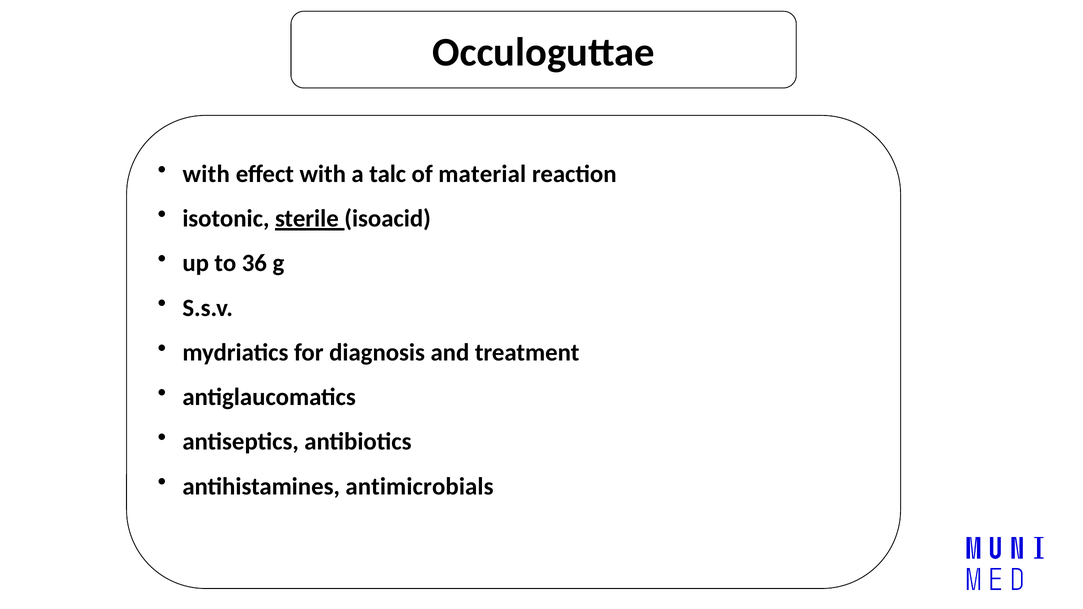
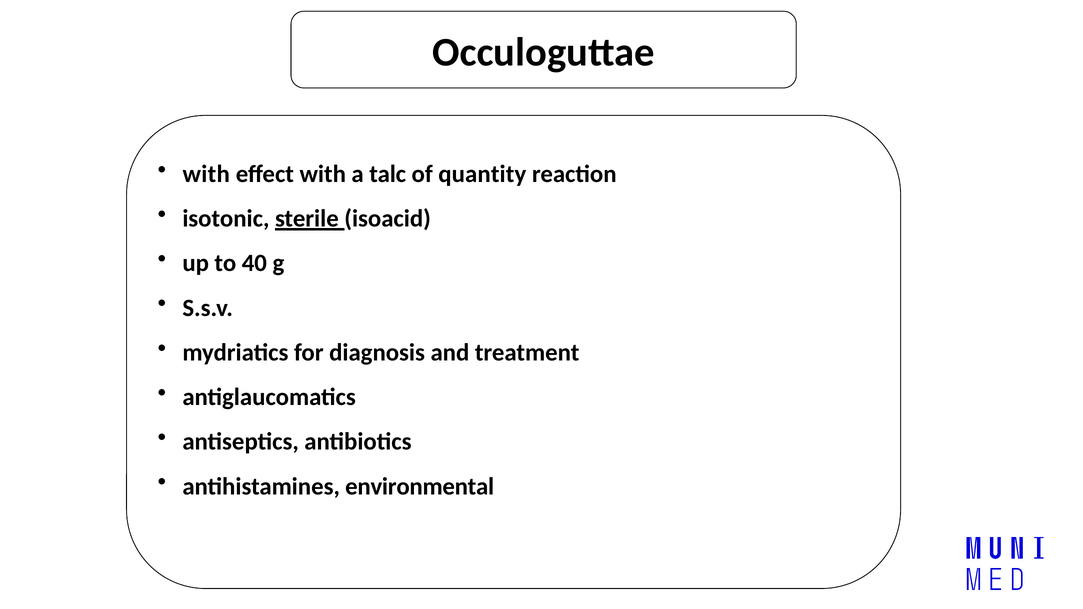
material: material -> quantity
36: 36 -> 40
antimicrobials: antimicrobials -> environmental
